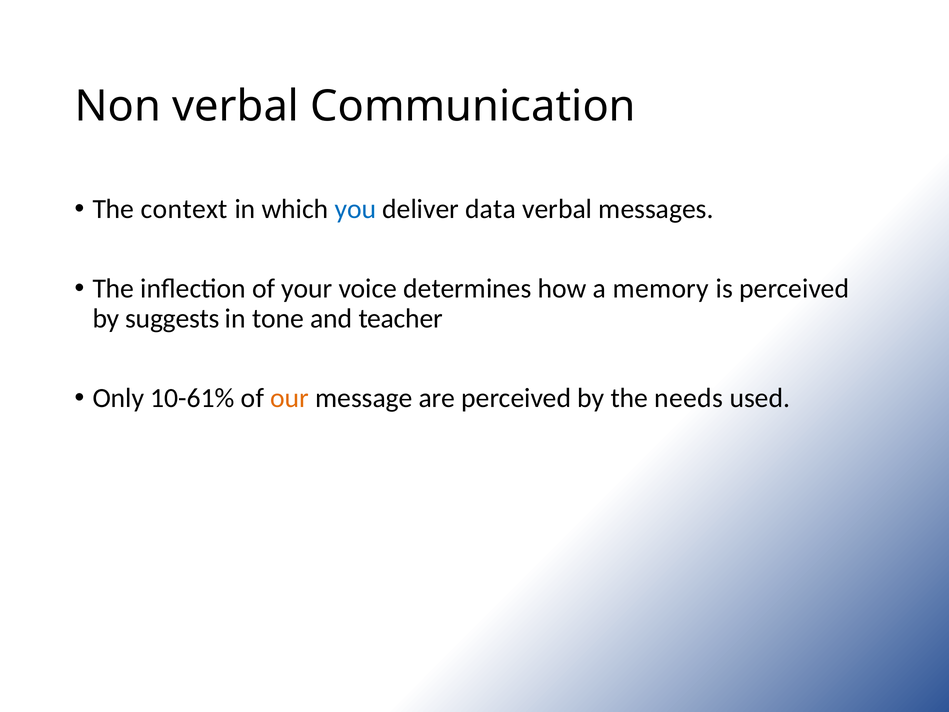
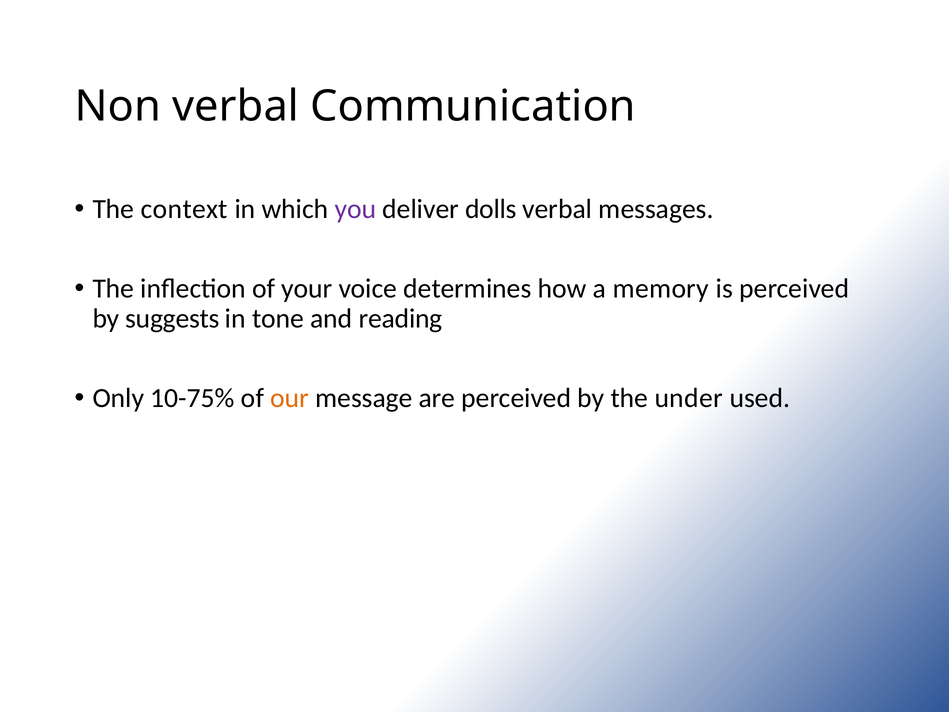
you colour: blue -> purple
data: data -> dolls
teacher: teacher -> reading
10-61%: 10-61% -> 10-75%
needs: needs -> under
